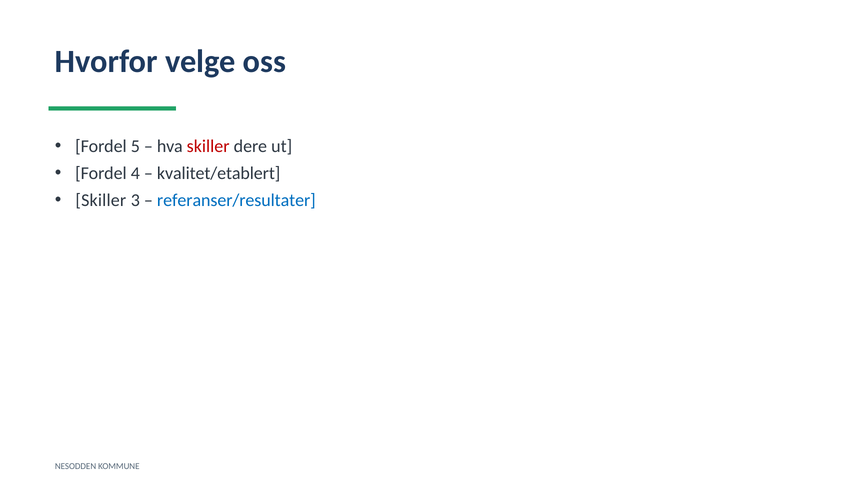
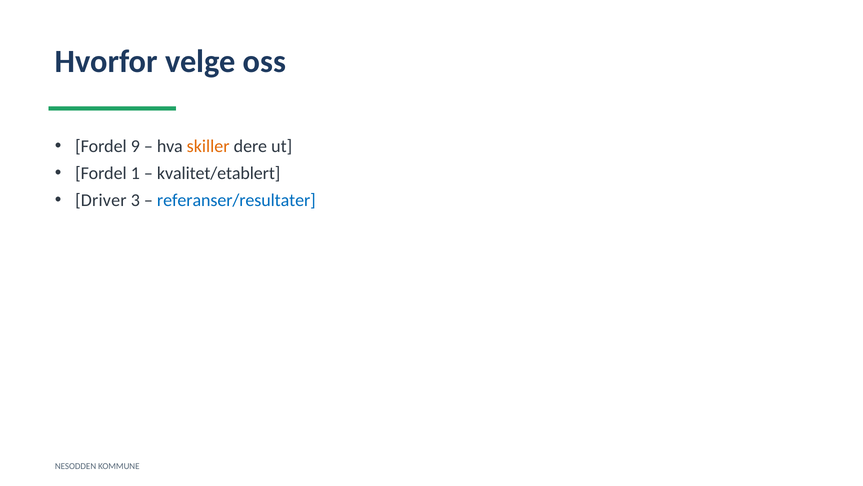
5: 5 -> 9
skiller at (208, 146) colour: red -> orange
4: 4 -> 1
Skiller at (101, 200): Skiller -> Driver
